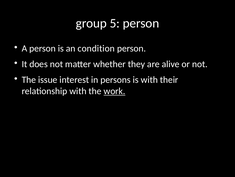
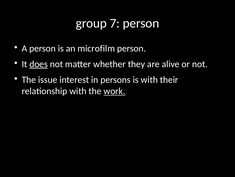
5: 5 -> 7
condition: condition -> microfilm
does underline: none -> present
